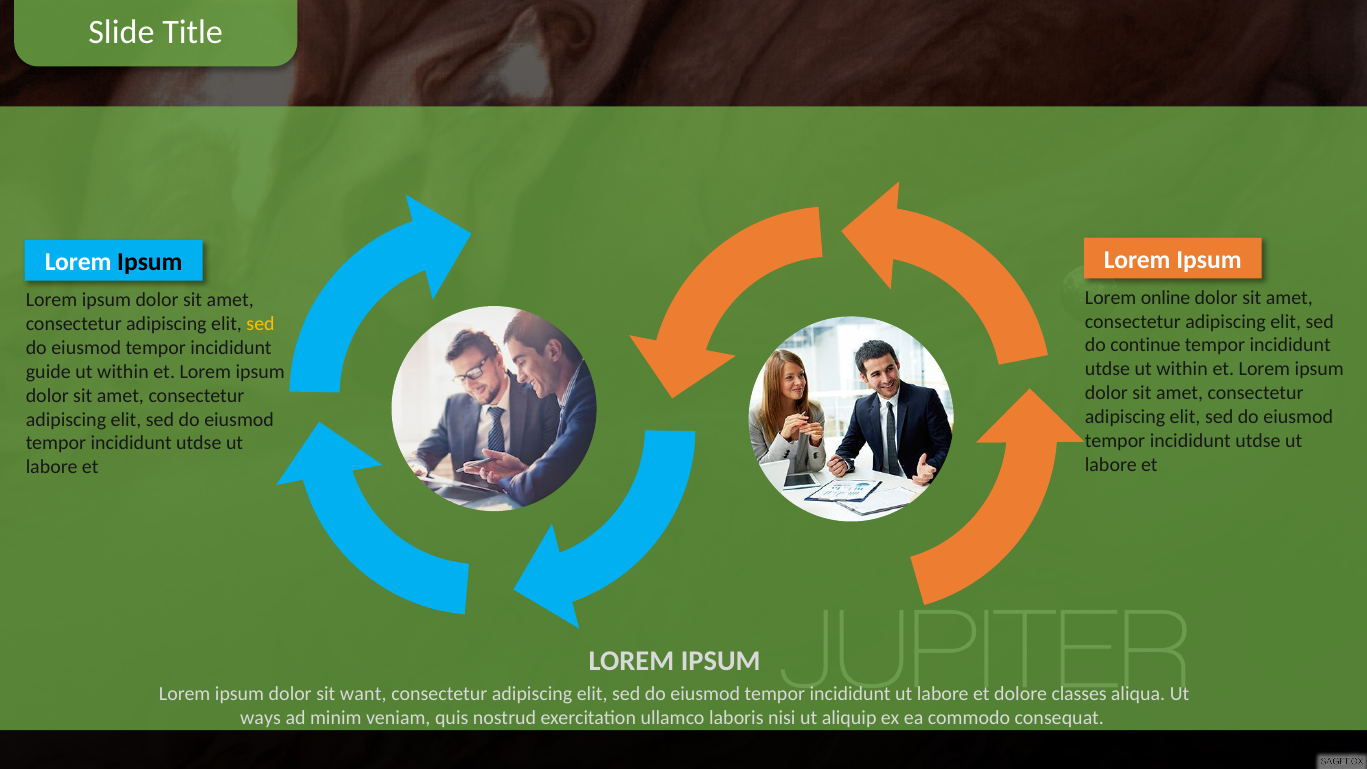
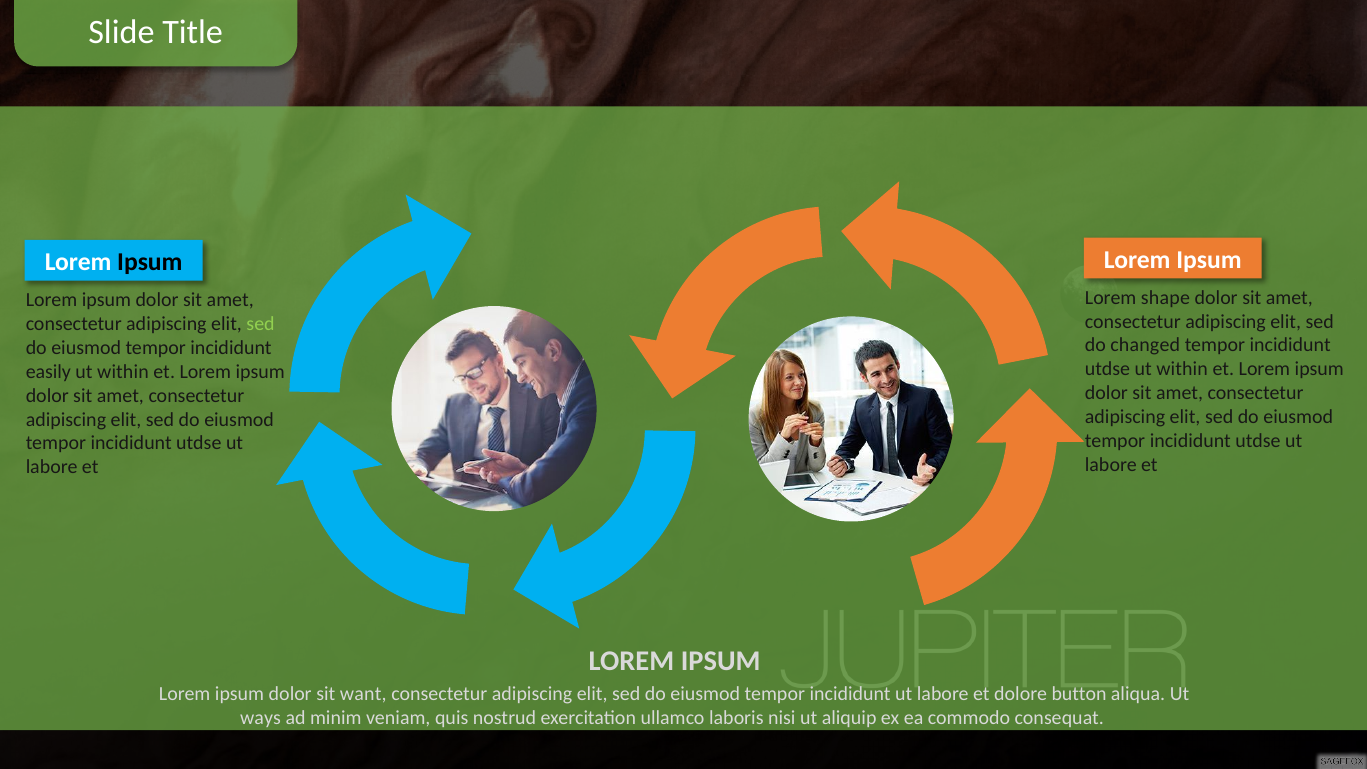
online: online -> shape
sed at (261, 324) colour: yellow -> light green
continue: continue -> changed
guide: guide -> easily
classes: classes -> button
